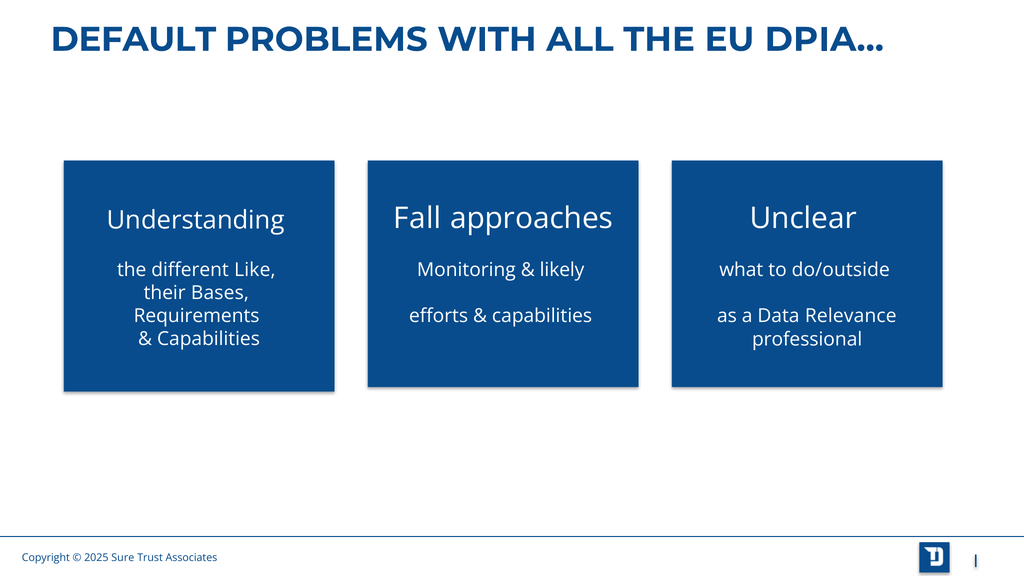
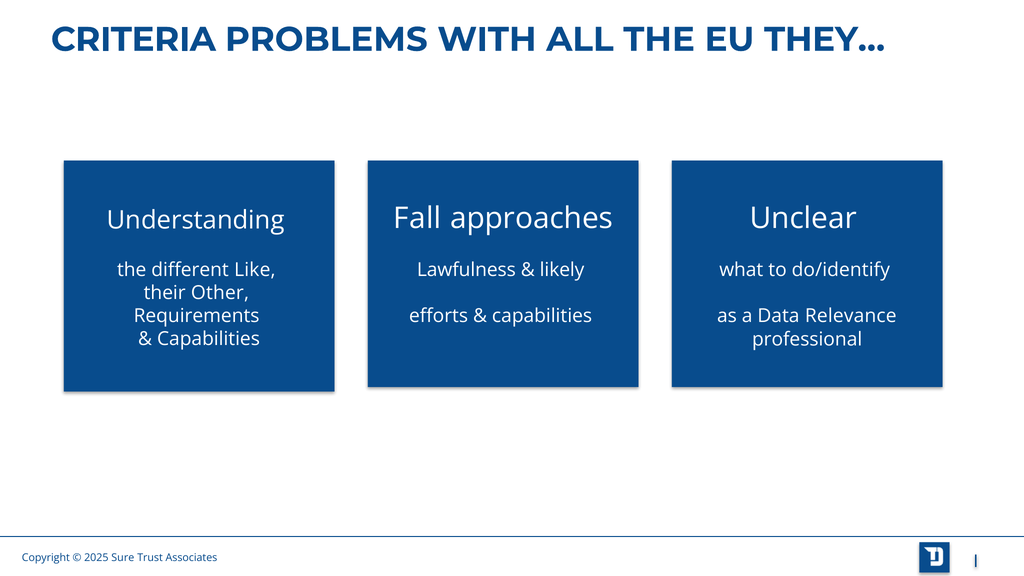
DEFAULT: DEFAULT -> CRITERIA
DPIA…: DPIA… -> THEY…
Monitoring: Monitoring -> Lawfulness
do/outside: do/outside -> do/identify
Bases: Bases -> Other
